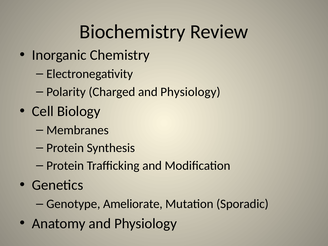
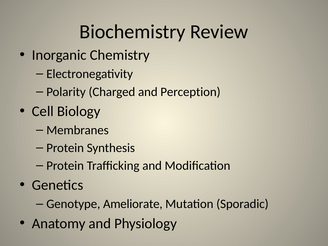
Charged and Physiology: Physiology -> Perception
